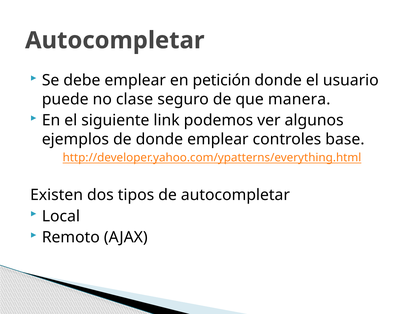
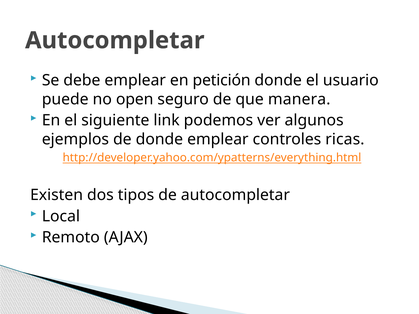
clase: clase -> open
base: base -> ricas
